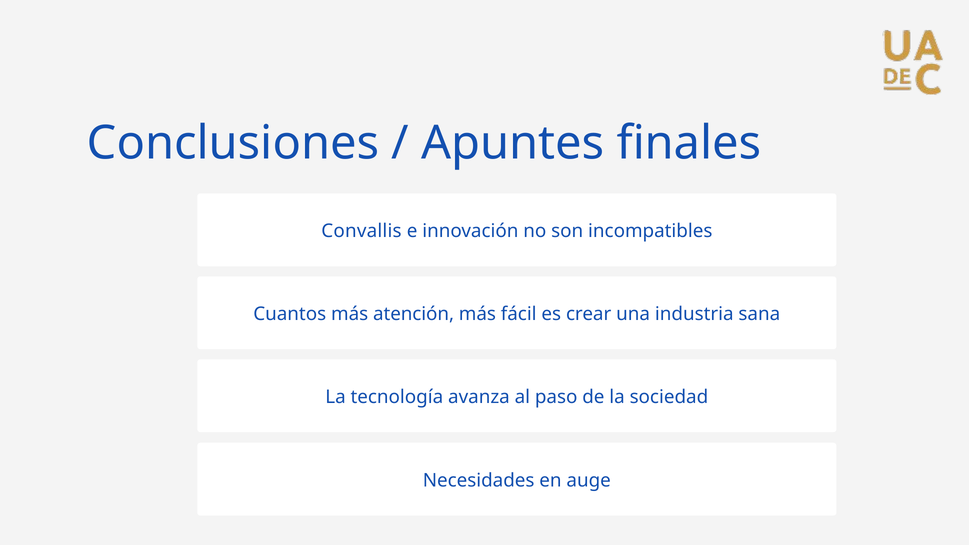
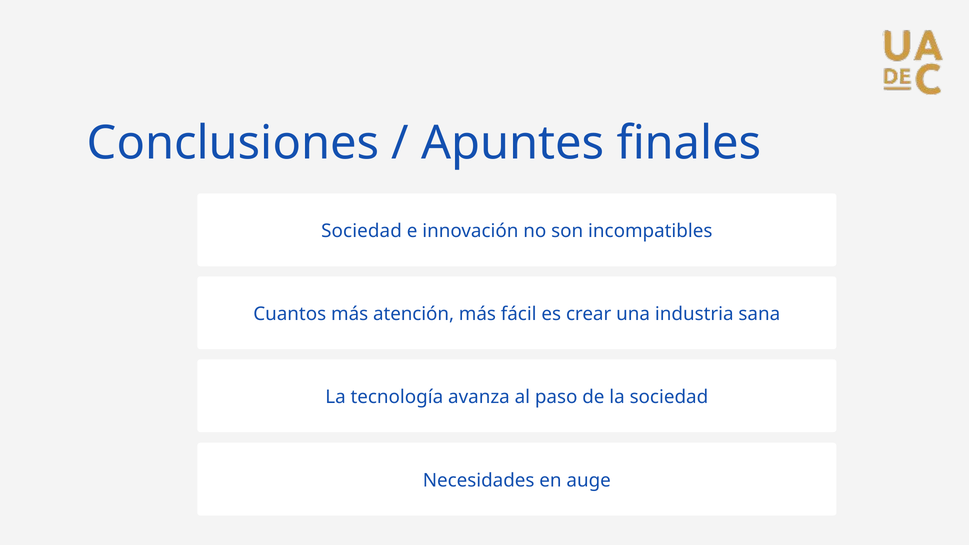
Convallis at (361, 231): Convallis -> Sociedad
